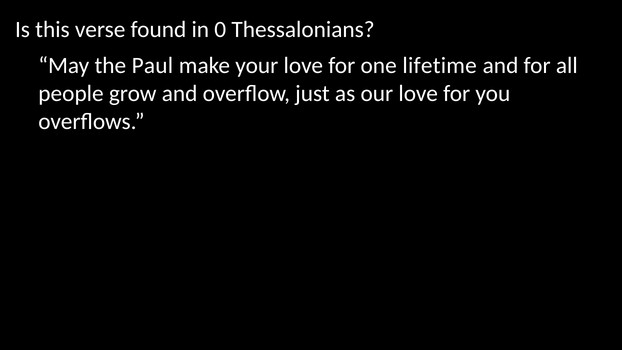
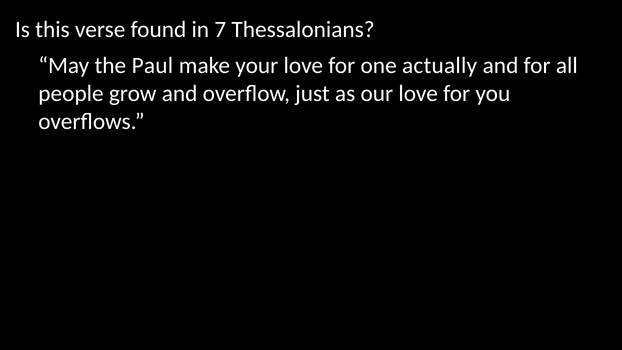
0: 0 -> 7
lifetime: lifetime -> actually
